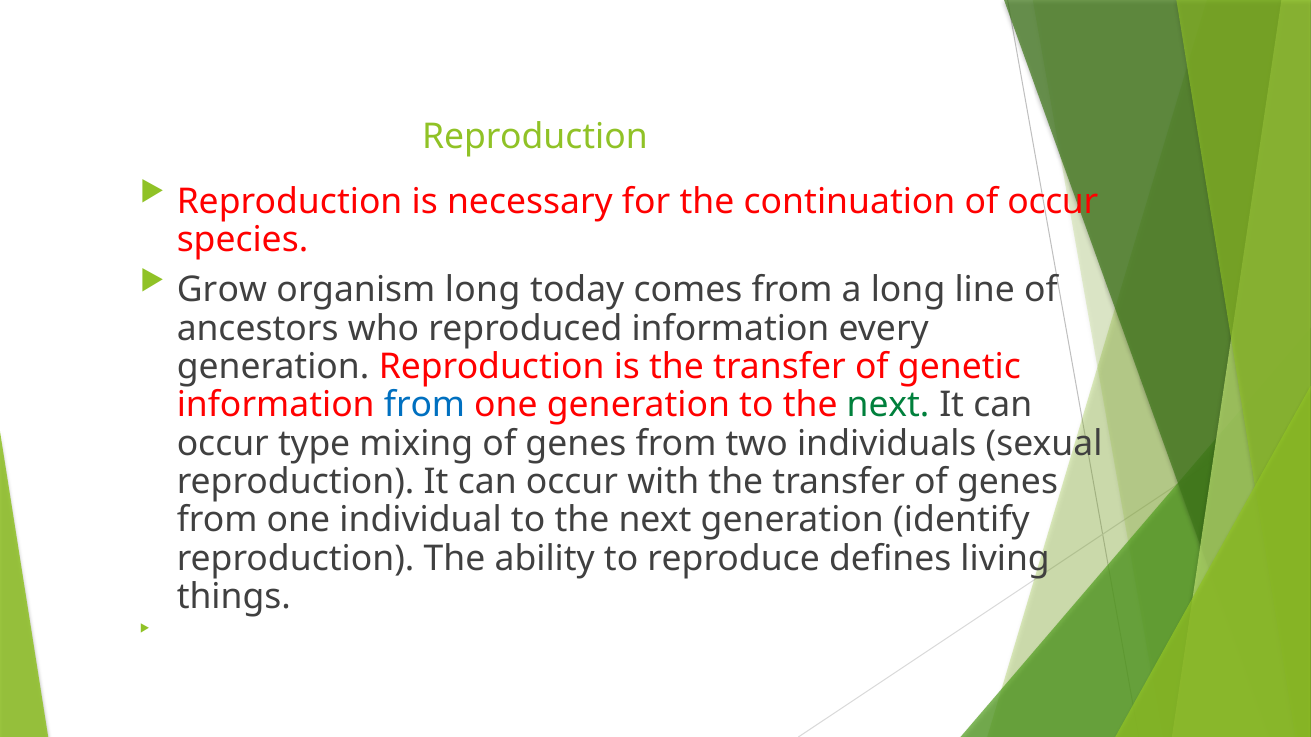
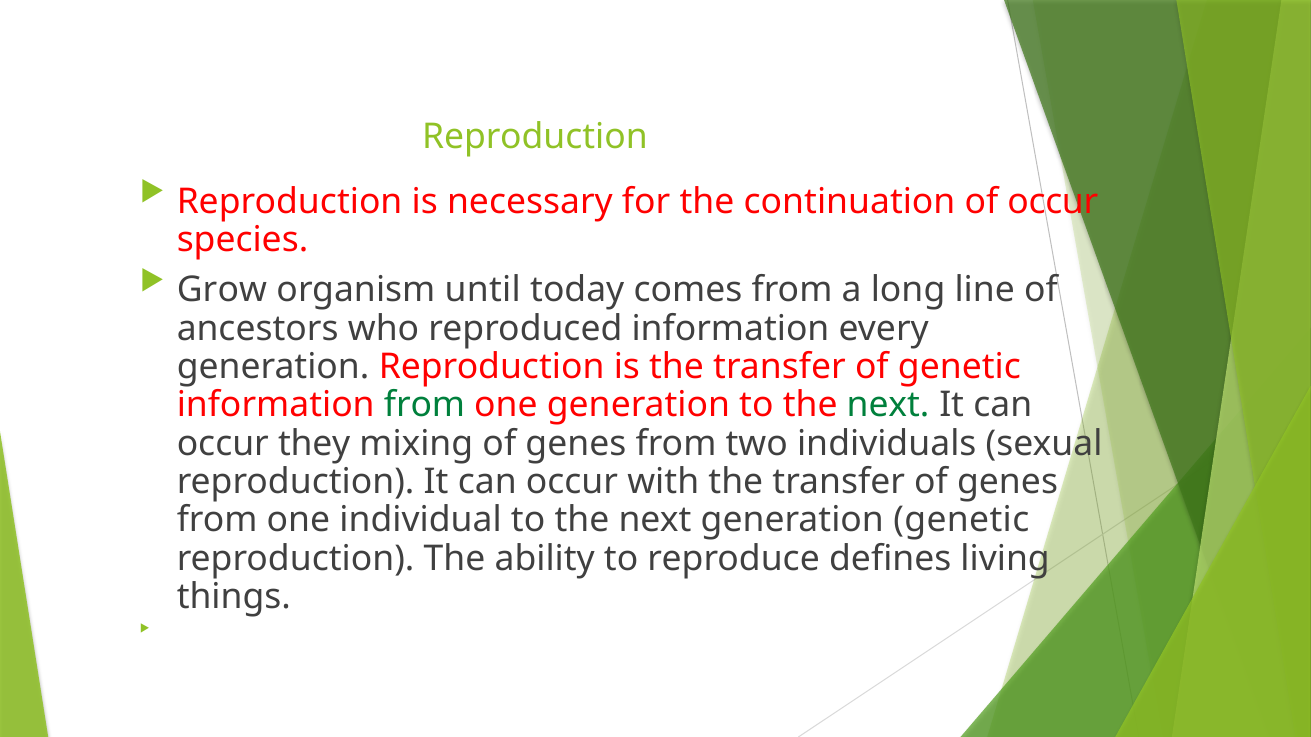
organism long: long -> until
from at (424, 405) colour: blue -> green
type: type -> they
generation identify: identify -> genetic
